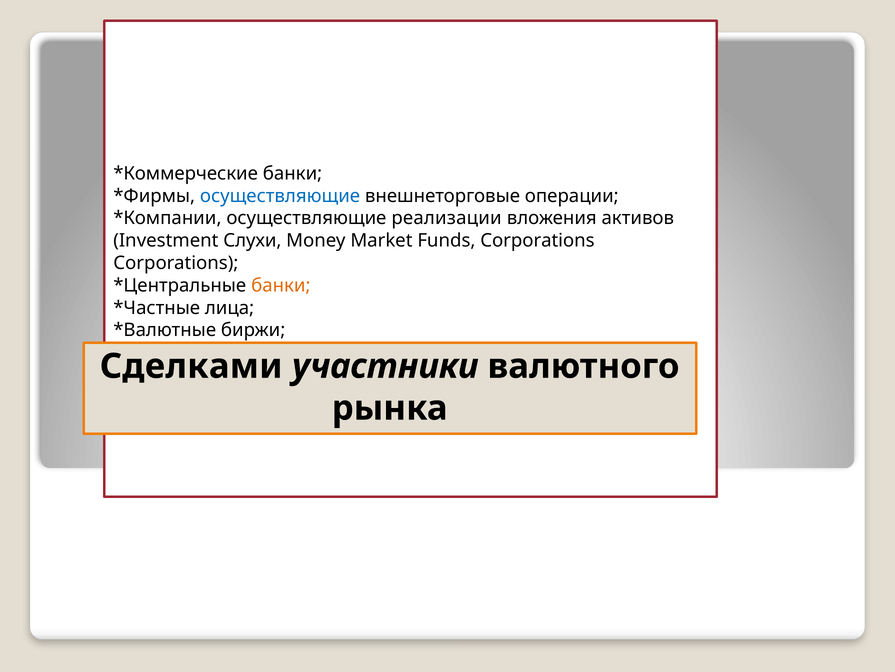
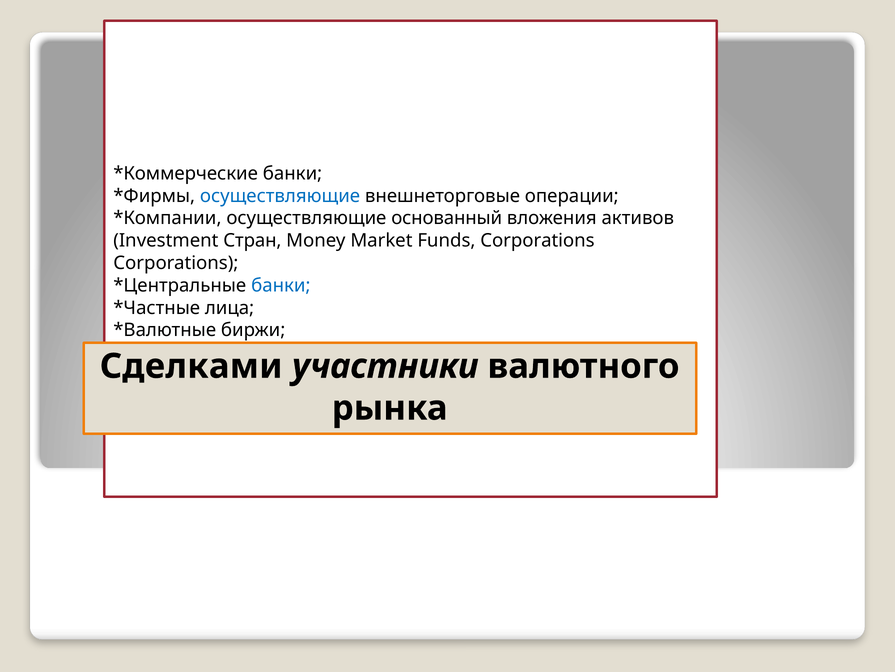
реализации: реализации -> основанный
Слухи: Слухи -> Стран
банки at (281, 285) colour: orange -> blue
